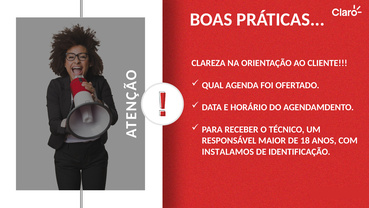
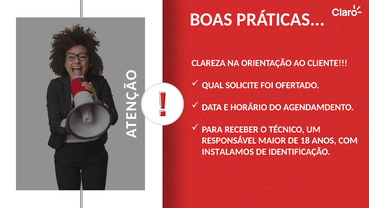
AGENDA: AGENDA -> SOLICITE
